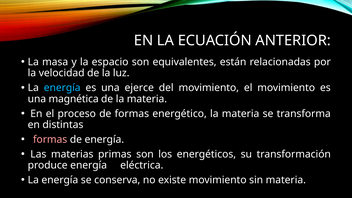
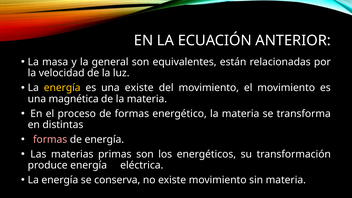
espacio: espacio -> general
energía at (62, 88) colour: light blue -> yellow
una ejerce: ejerce -> existe
